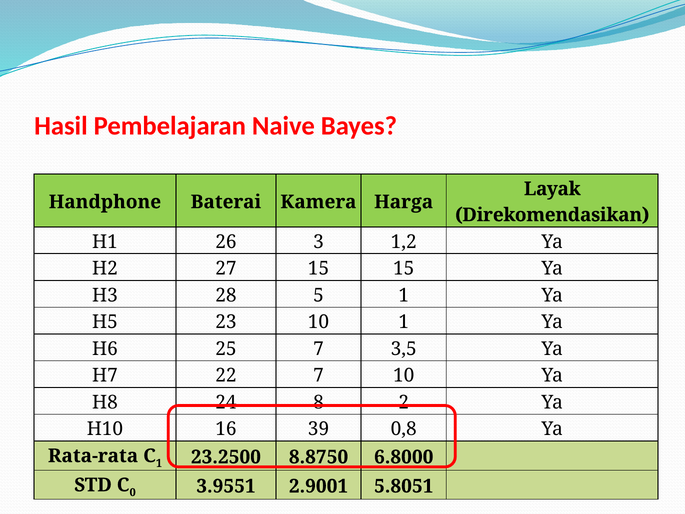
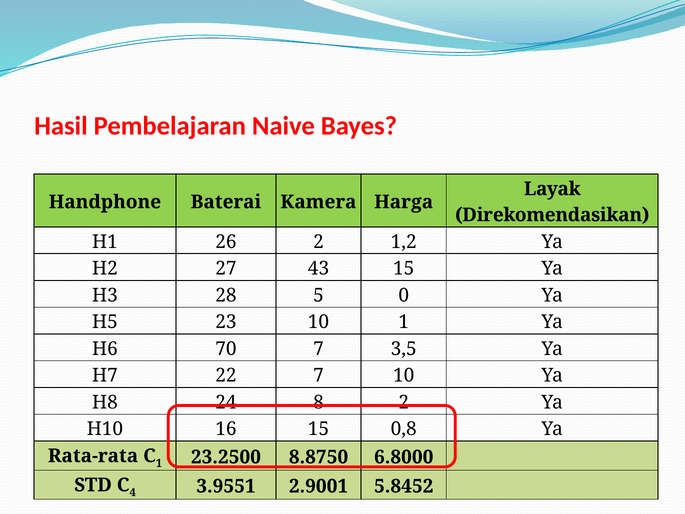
26 3: 3 -> 2
27 15: 15 -> 43
5 1: 1 -> 0
25: 25 -> 70
16 39: 39 -> 15
0: 0 -> 4
5.8051: 5.8051 -> 5.8452
